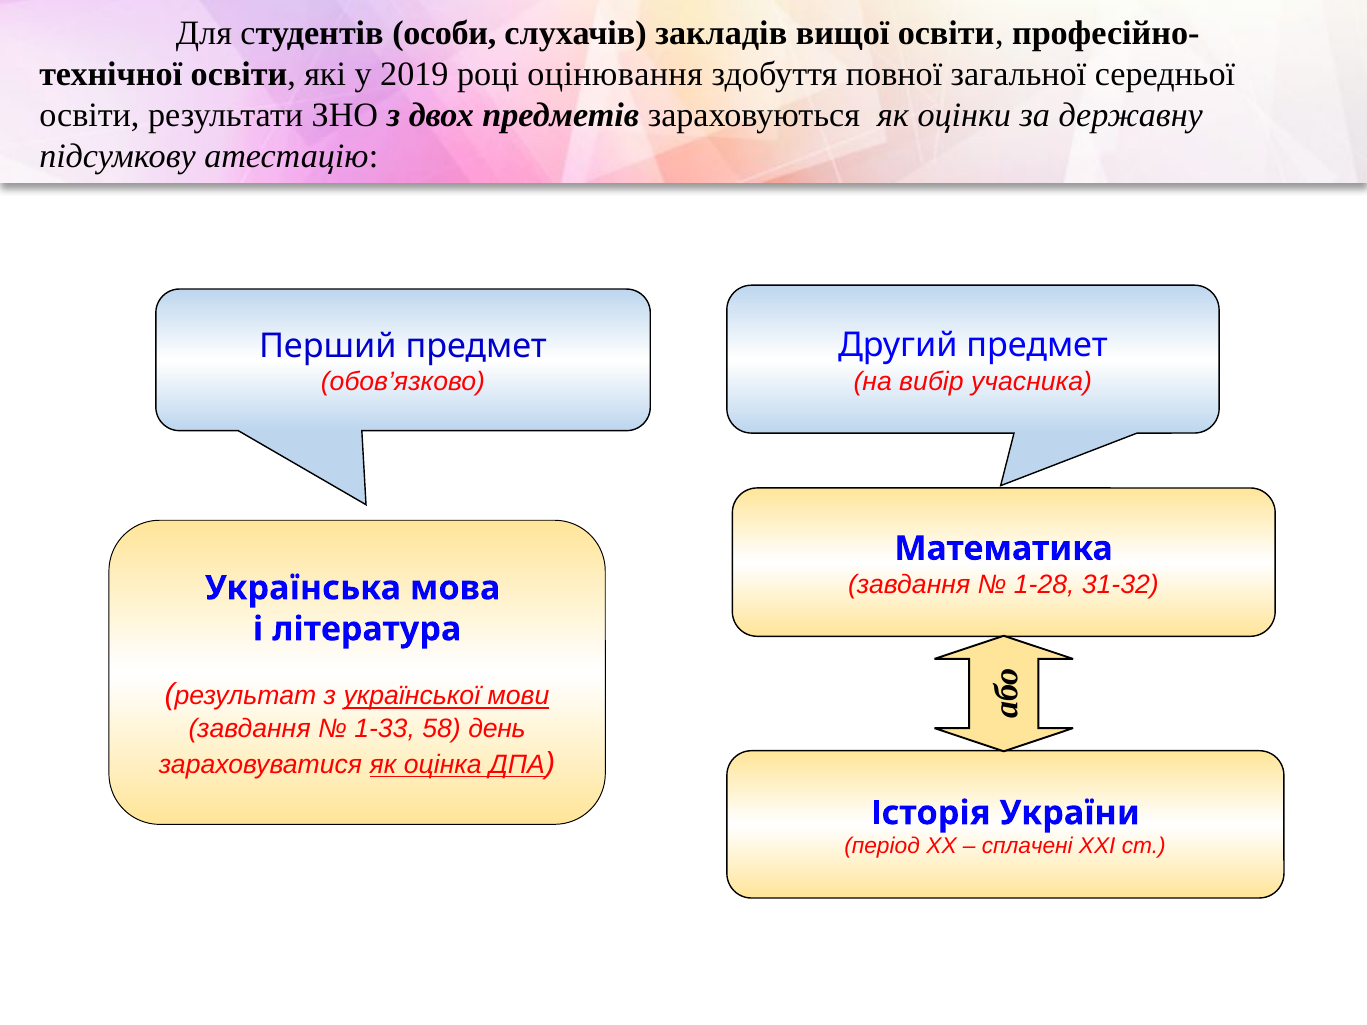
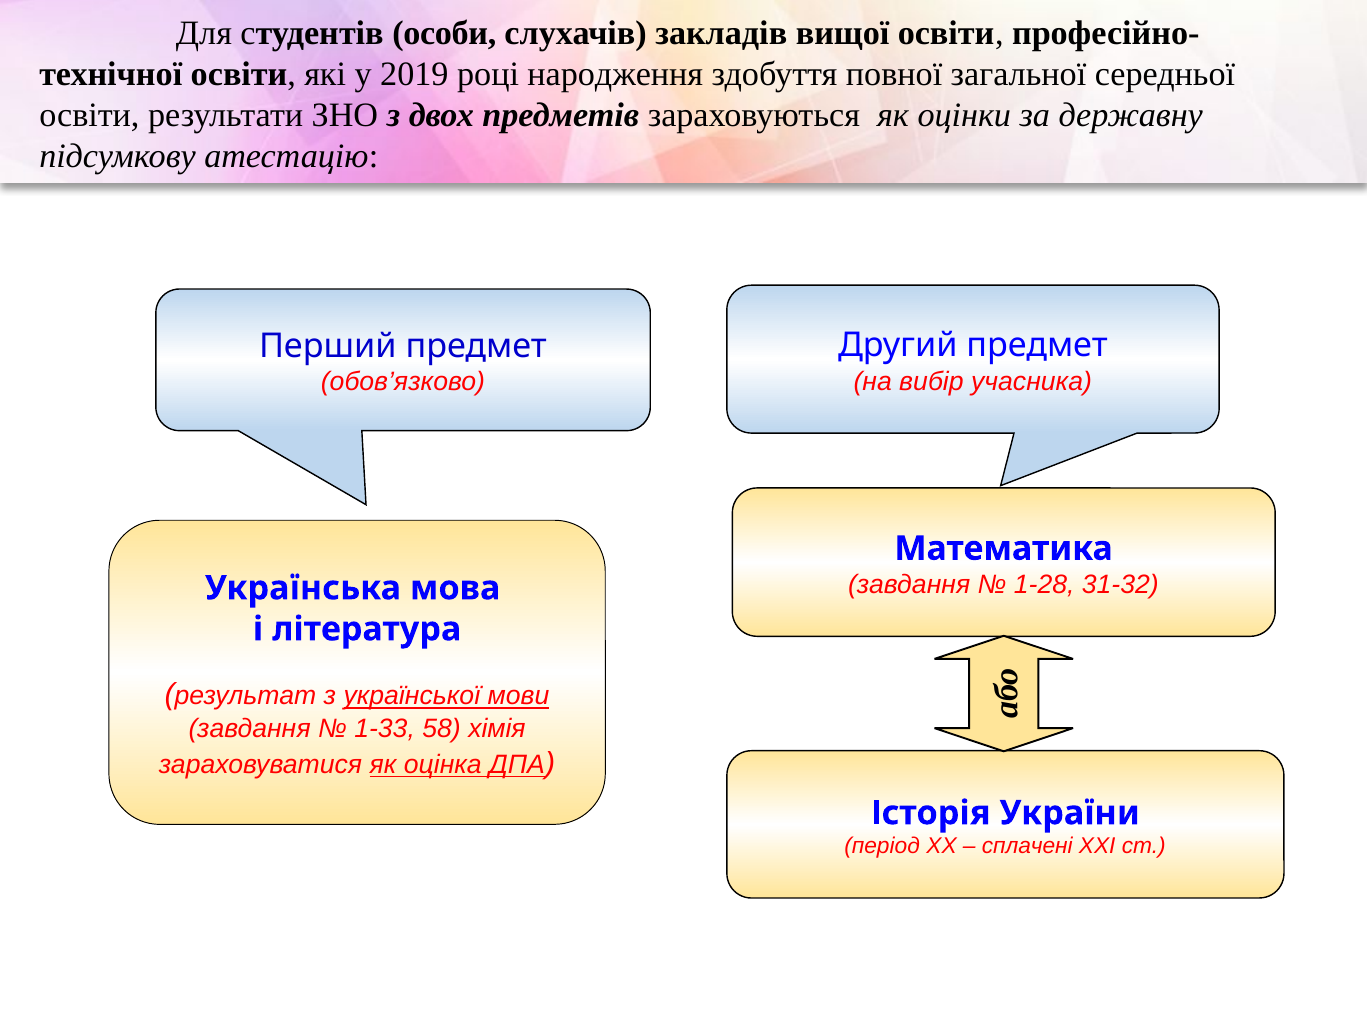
оцінювання: оцінювання -> народження
день: день -> хімія
